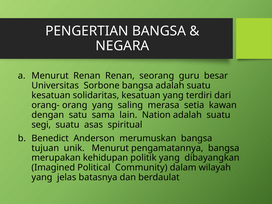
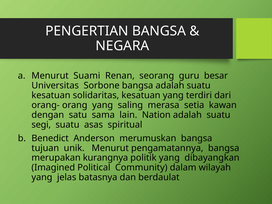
Menurut Renan: Renan -> Suami
kehidupan: kehidupan -> kurangnya
